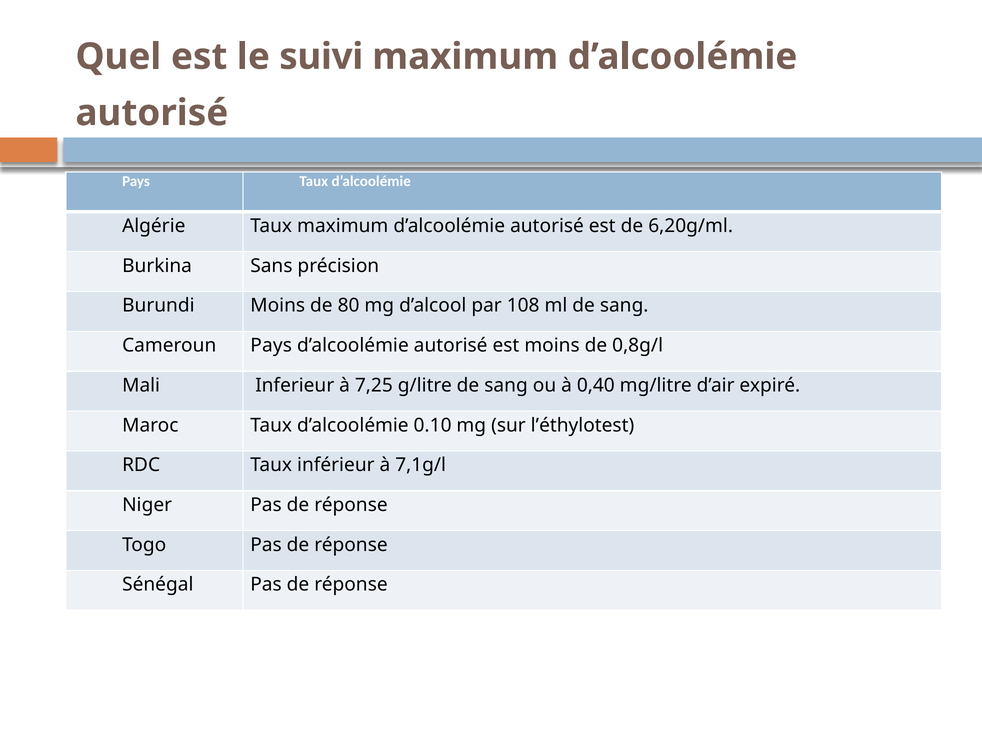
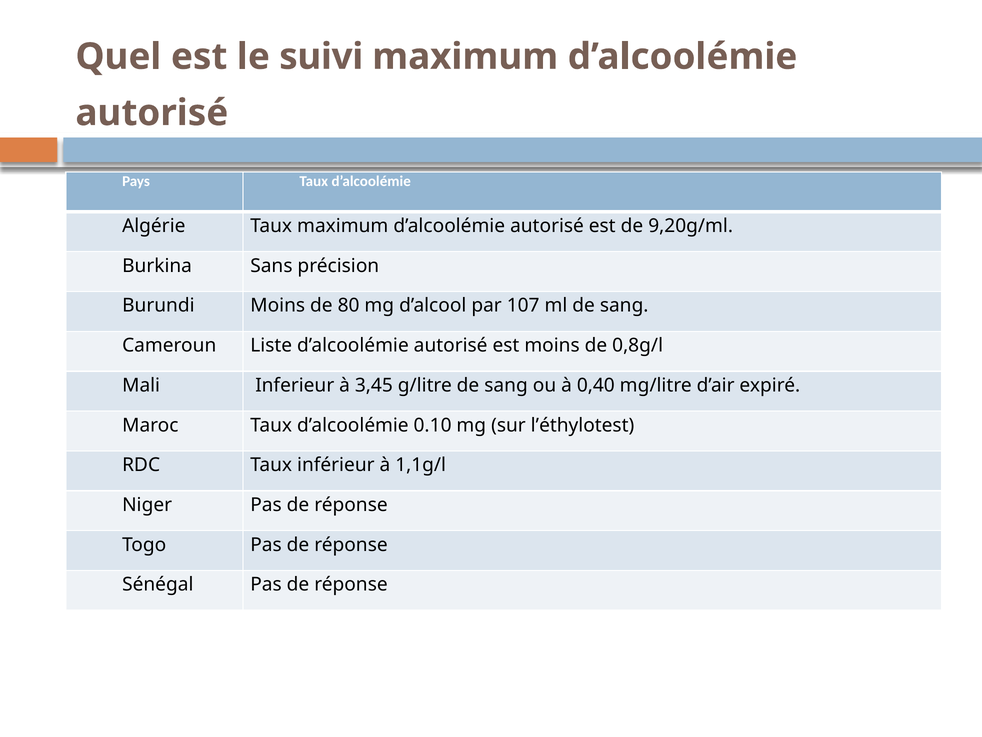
6,20g/ml: 6,20g/ml -> 9,20g/ml
108: 108 -> 107
Cameroun Pays: Pays -> Liste
7,25: 7,25 -> 3,45
7,1g/l: 7,1g/l -> 1,1g/l
